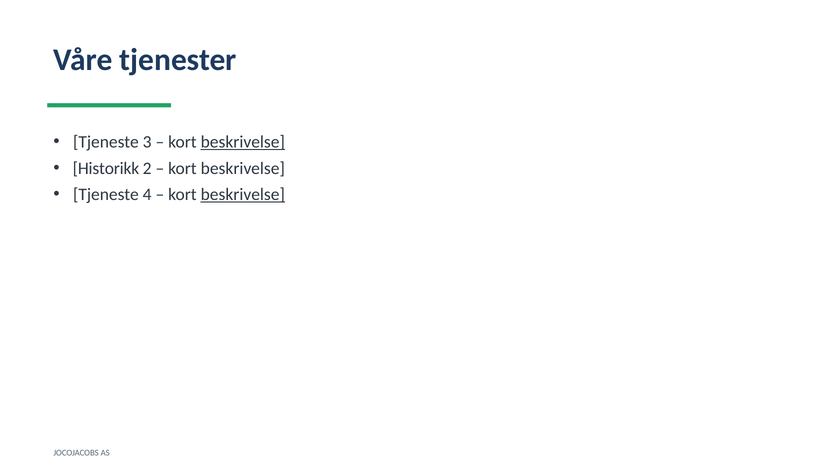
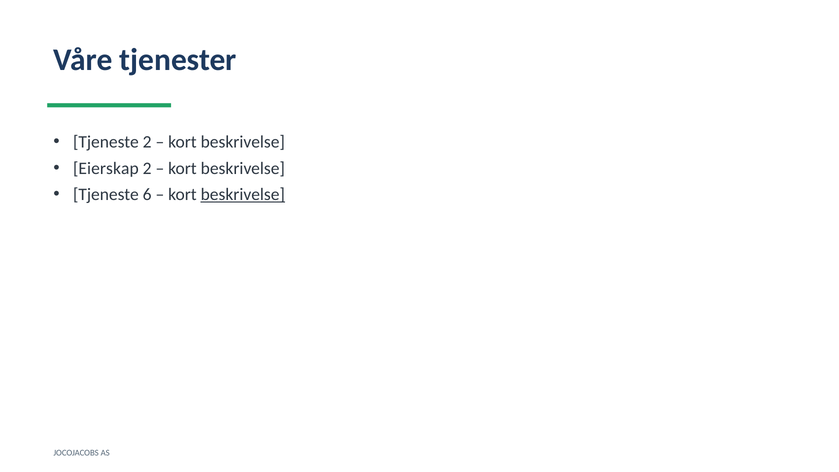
Tjeneste 3: 3 -> 2
beskrivelse at (243, 142) underline: present -> none
Historikk: Historikk -> Eierskap
4: 4 -> 6
